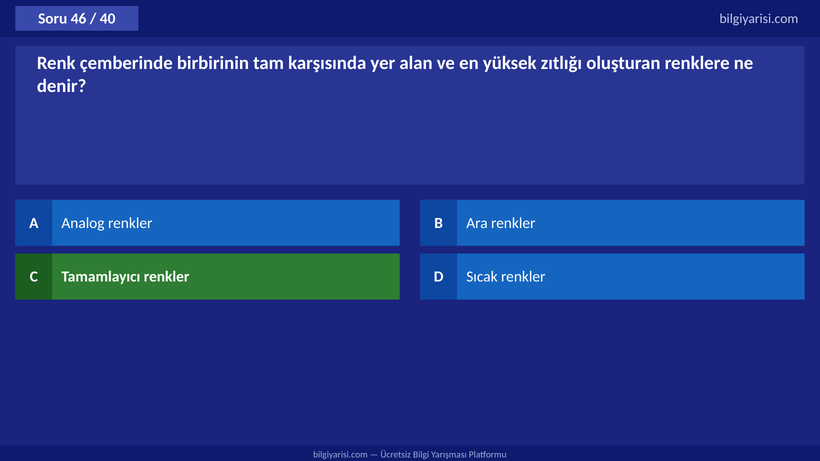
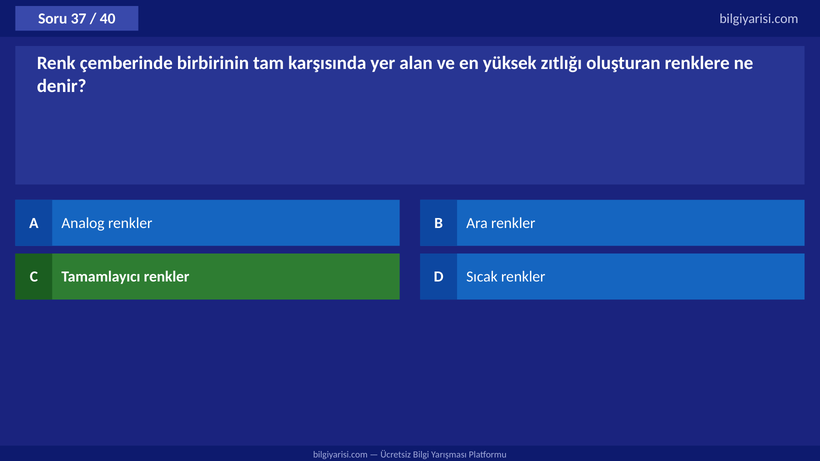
46: 46 -> 37
